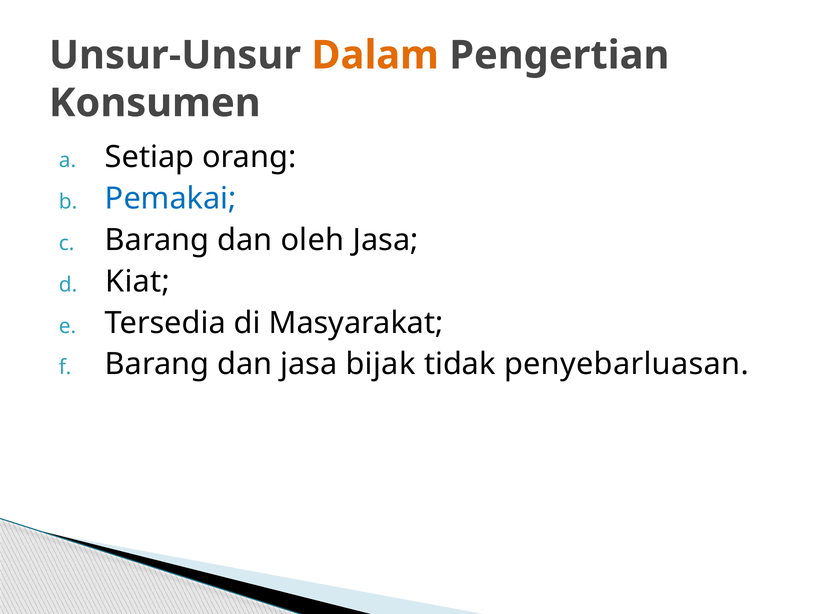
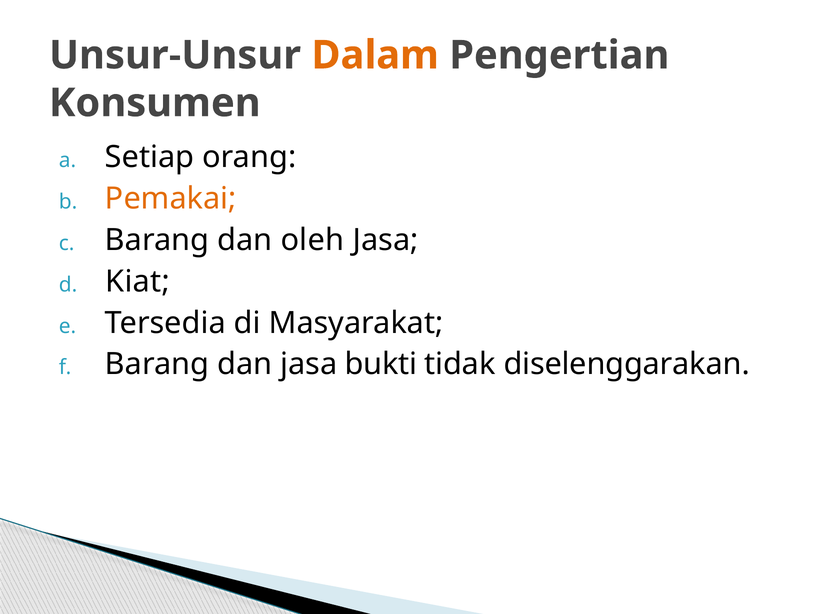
Pemakai colour: blue -> orange
bijak: bijak -> bukti
penyebarluasan: penyebarluasan -> diselenggarakan
